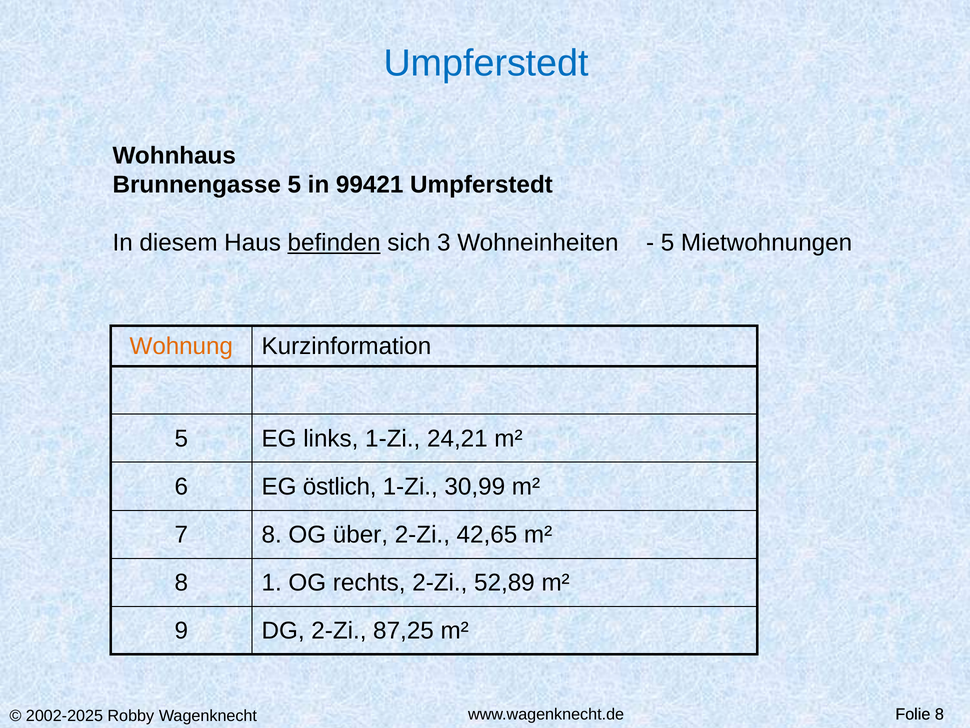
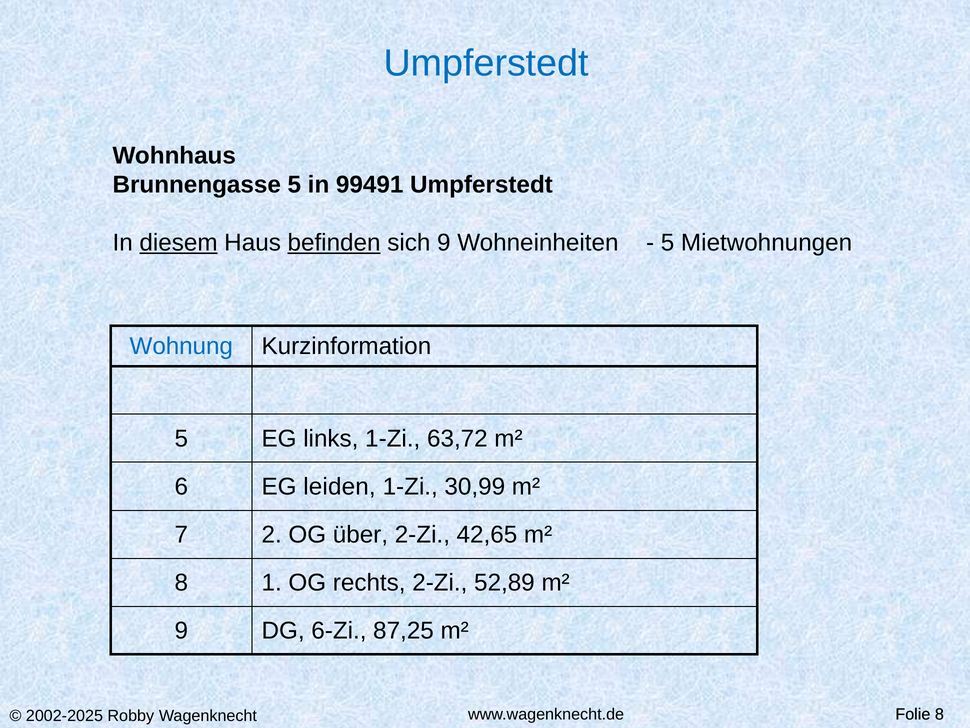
99421: 99421 -> 99491
diesem underline: none -> present
sich 3: 3 -> 9
Wohnung colour: orange -> blue
24,21: 24,21 -> 63,72
östlich: östlich -> leiden
7 8: 8 -> 2
DG 2-Zi: 2-Zi -> 6-Zi
